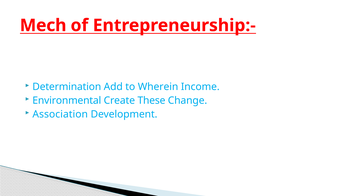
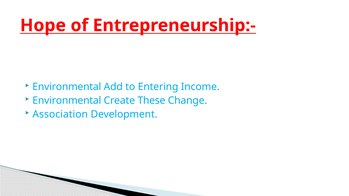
Mech: Mech -> Hope
Determination at (67, 87): Determination -> Environmental
Wherein: Wherein -> Entering
